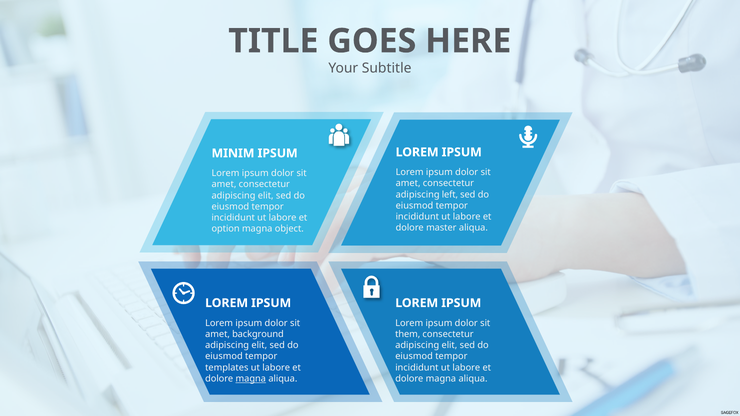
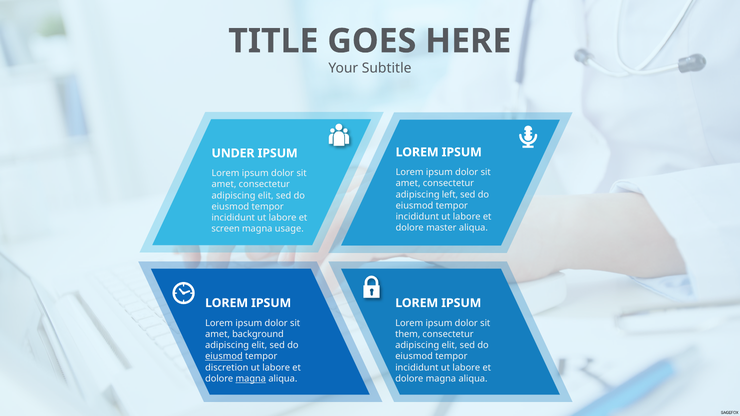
MINIM: MINIM -> UNDER
option: option -> screen
object: object -> usage
eiusmod at (224, 357) underline: none -> present
templates: templates -> discretion
